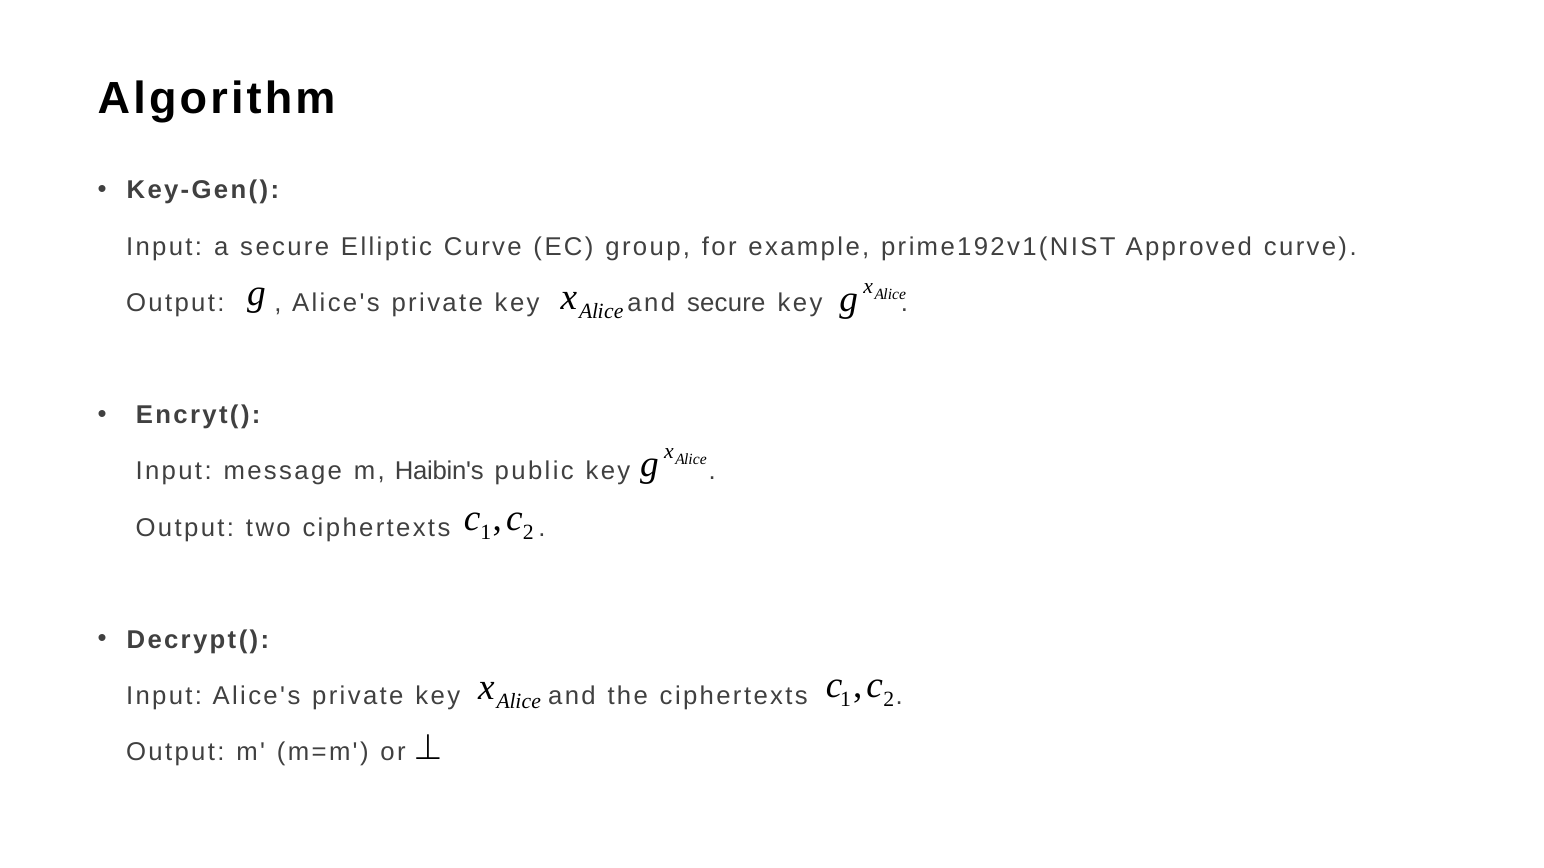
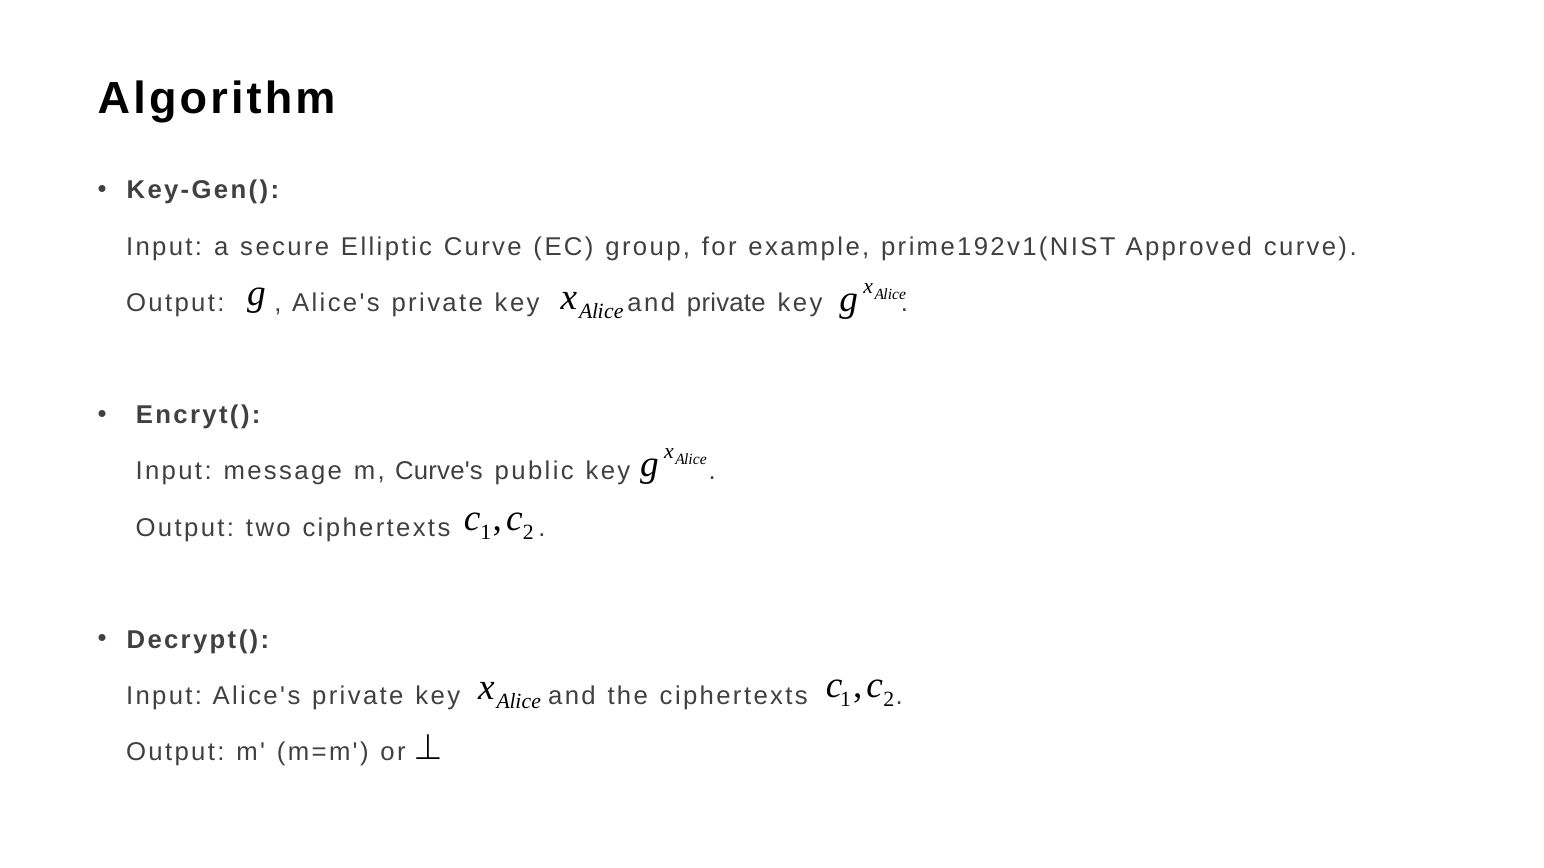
and secure: secure -> private
Haibin's: Haibin's -> Curve's
